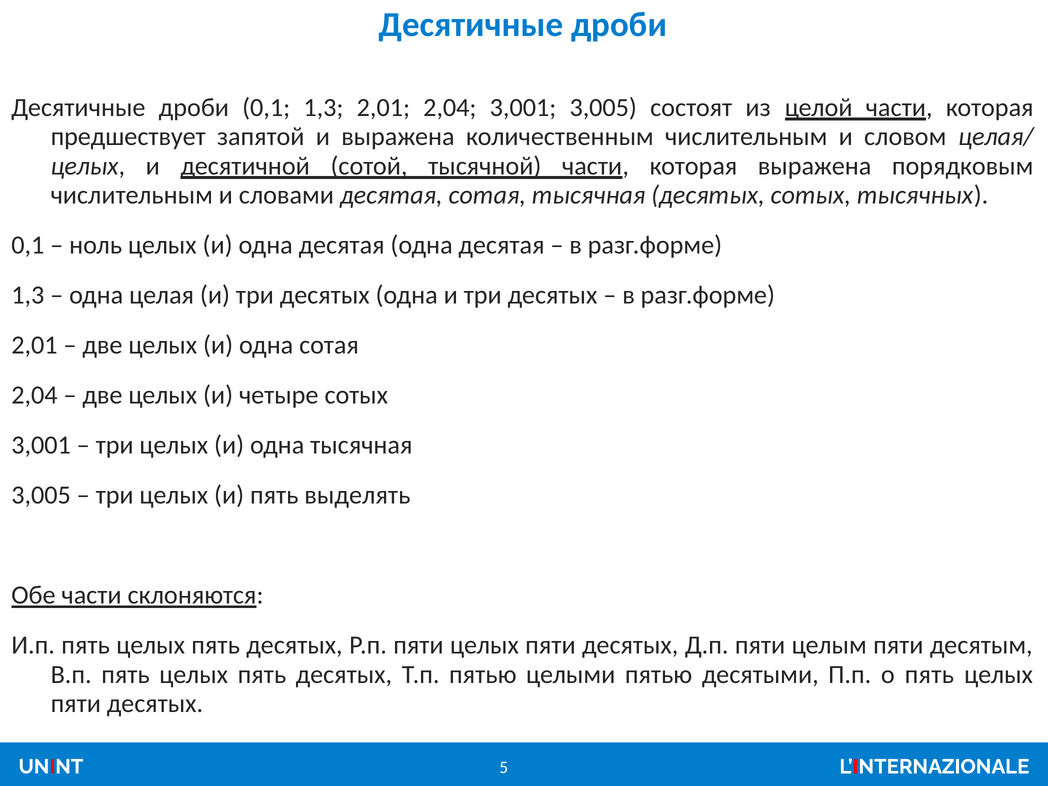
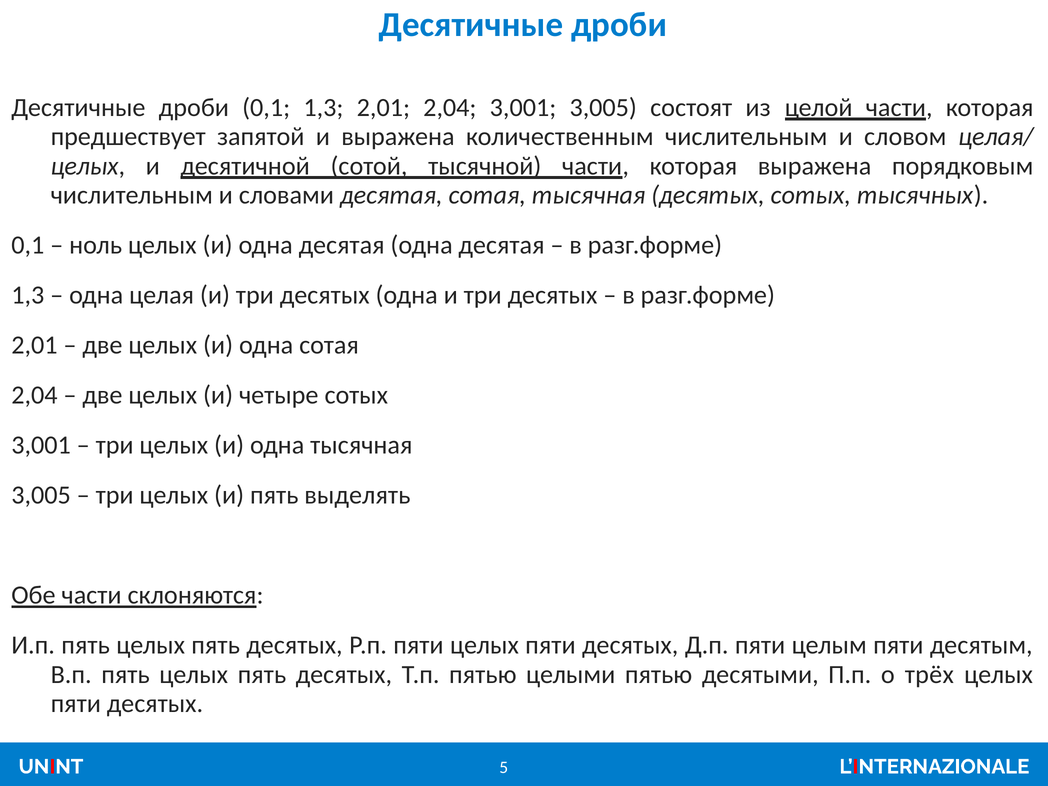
о пять: пять -> трёх
